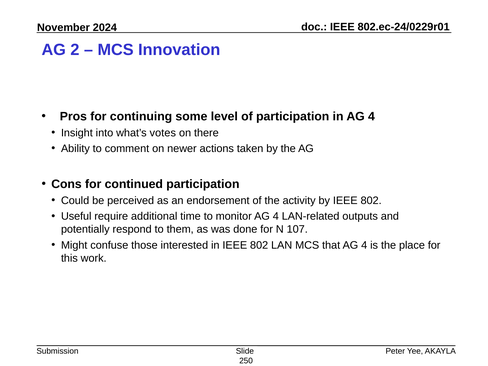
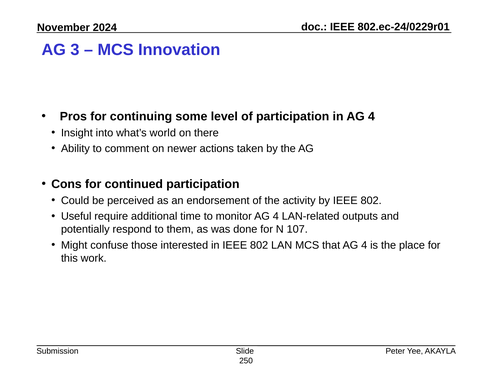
2: 2 -> 3
votes: votes -> world
